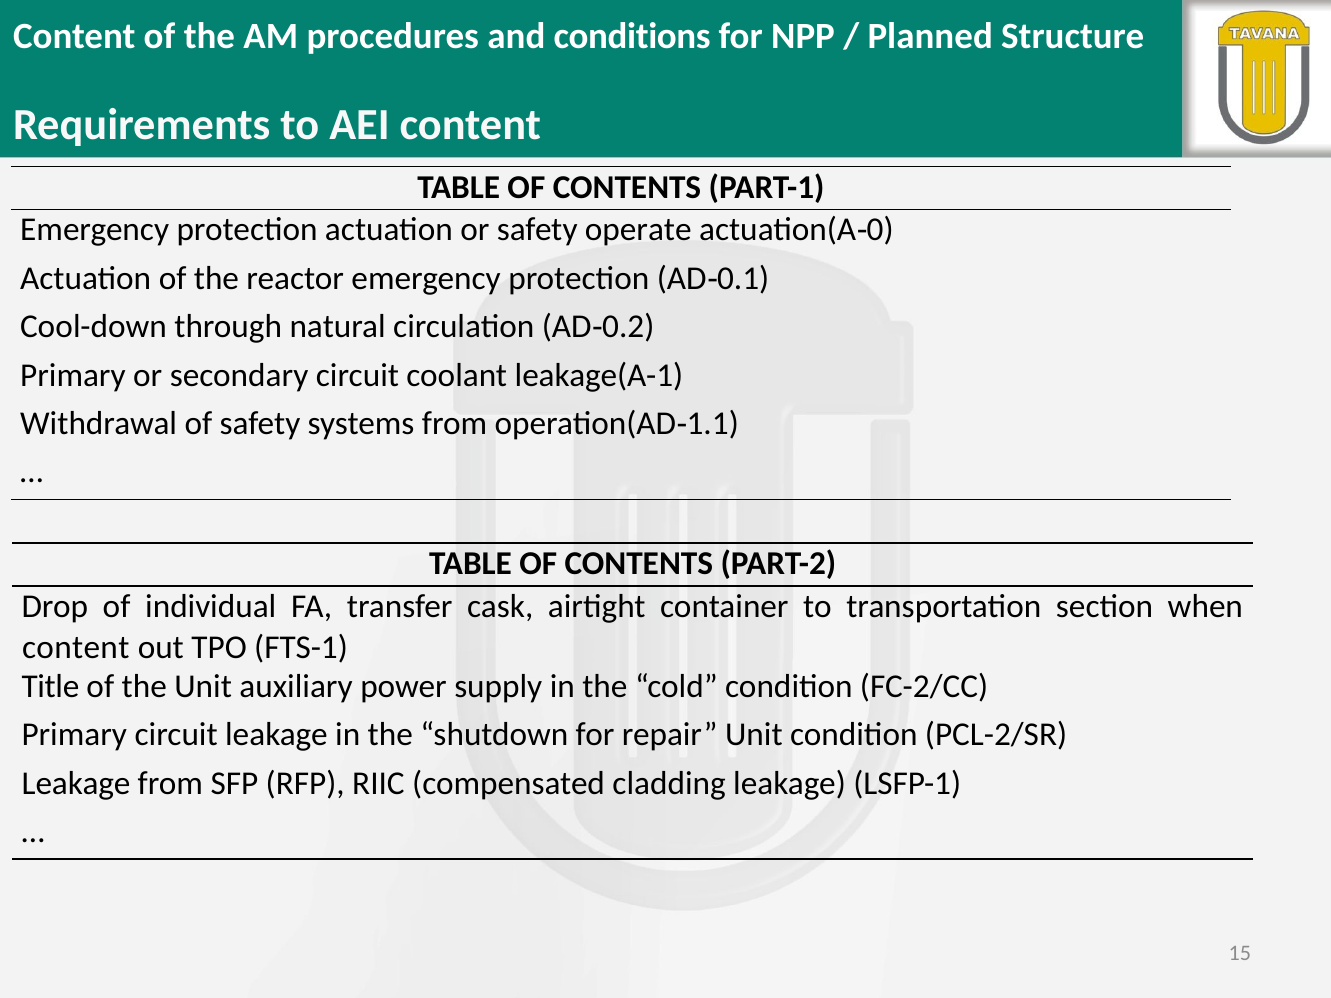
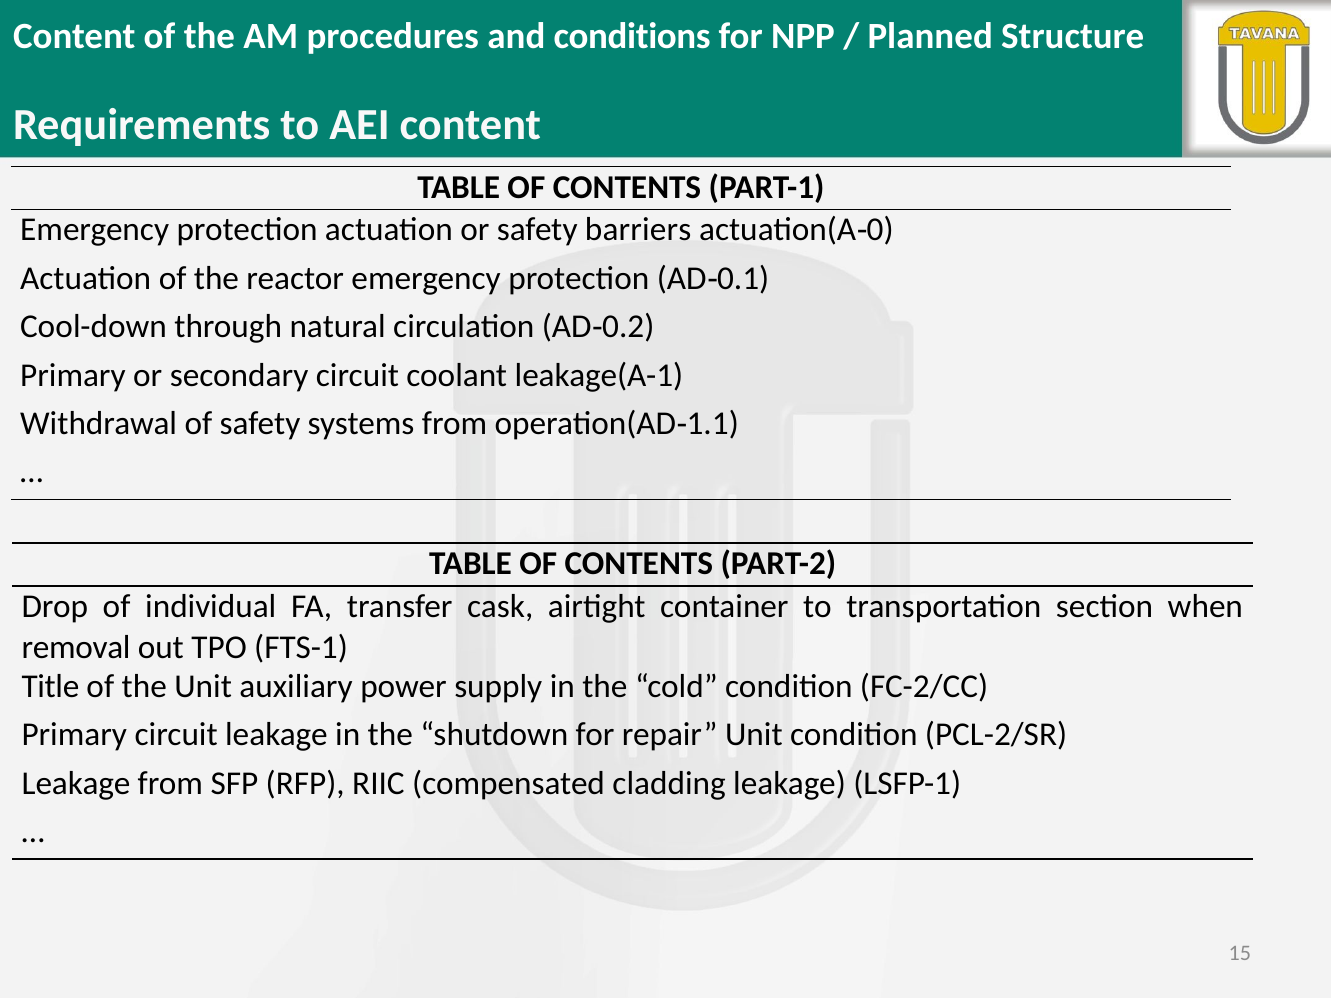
operate: operate -> barriers
content at (76, 647): content -> removal
